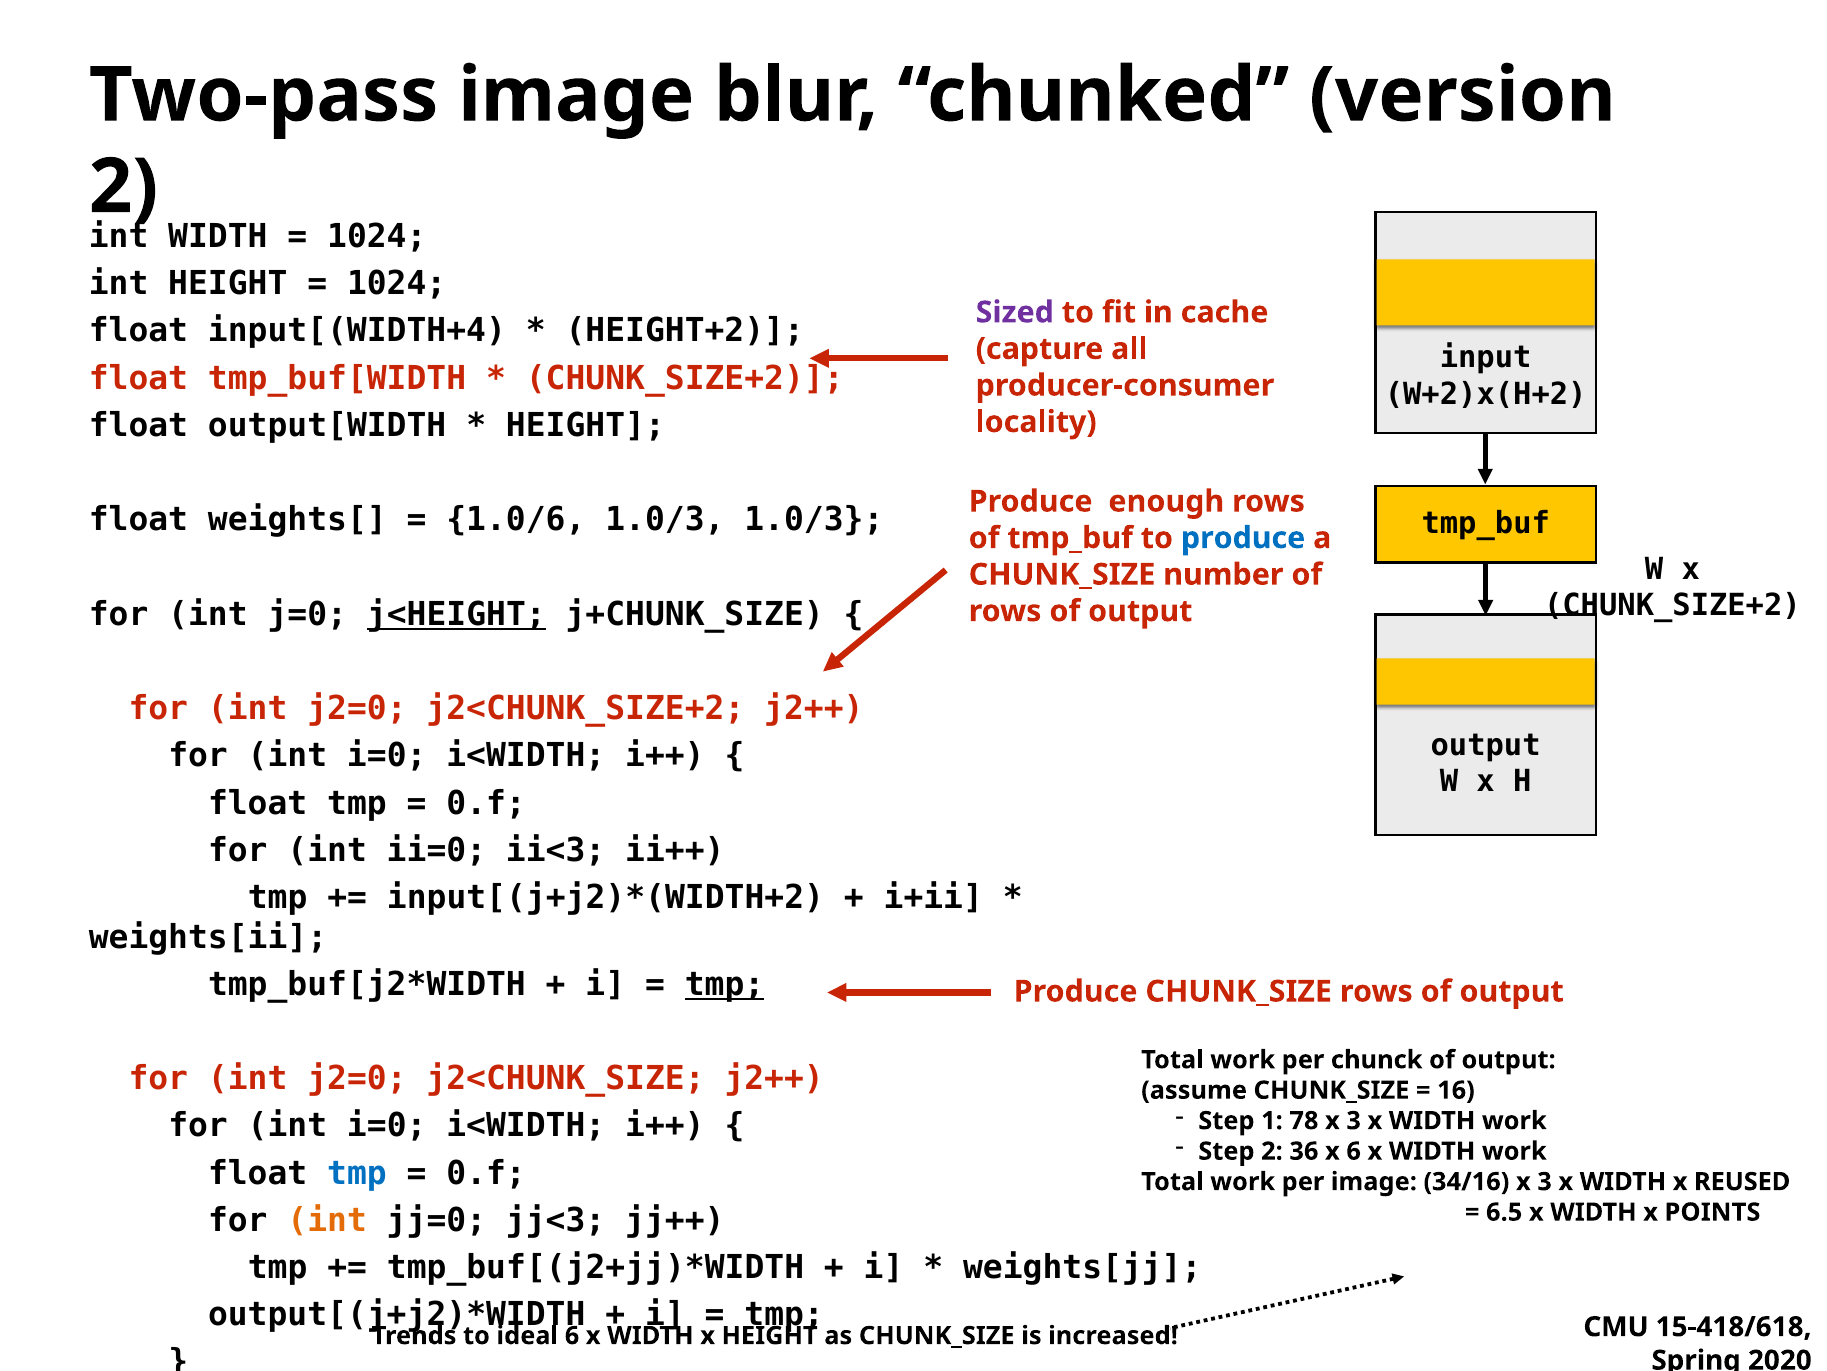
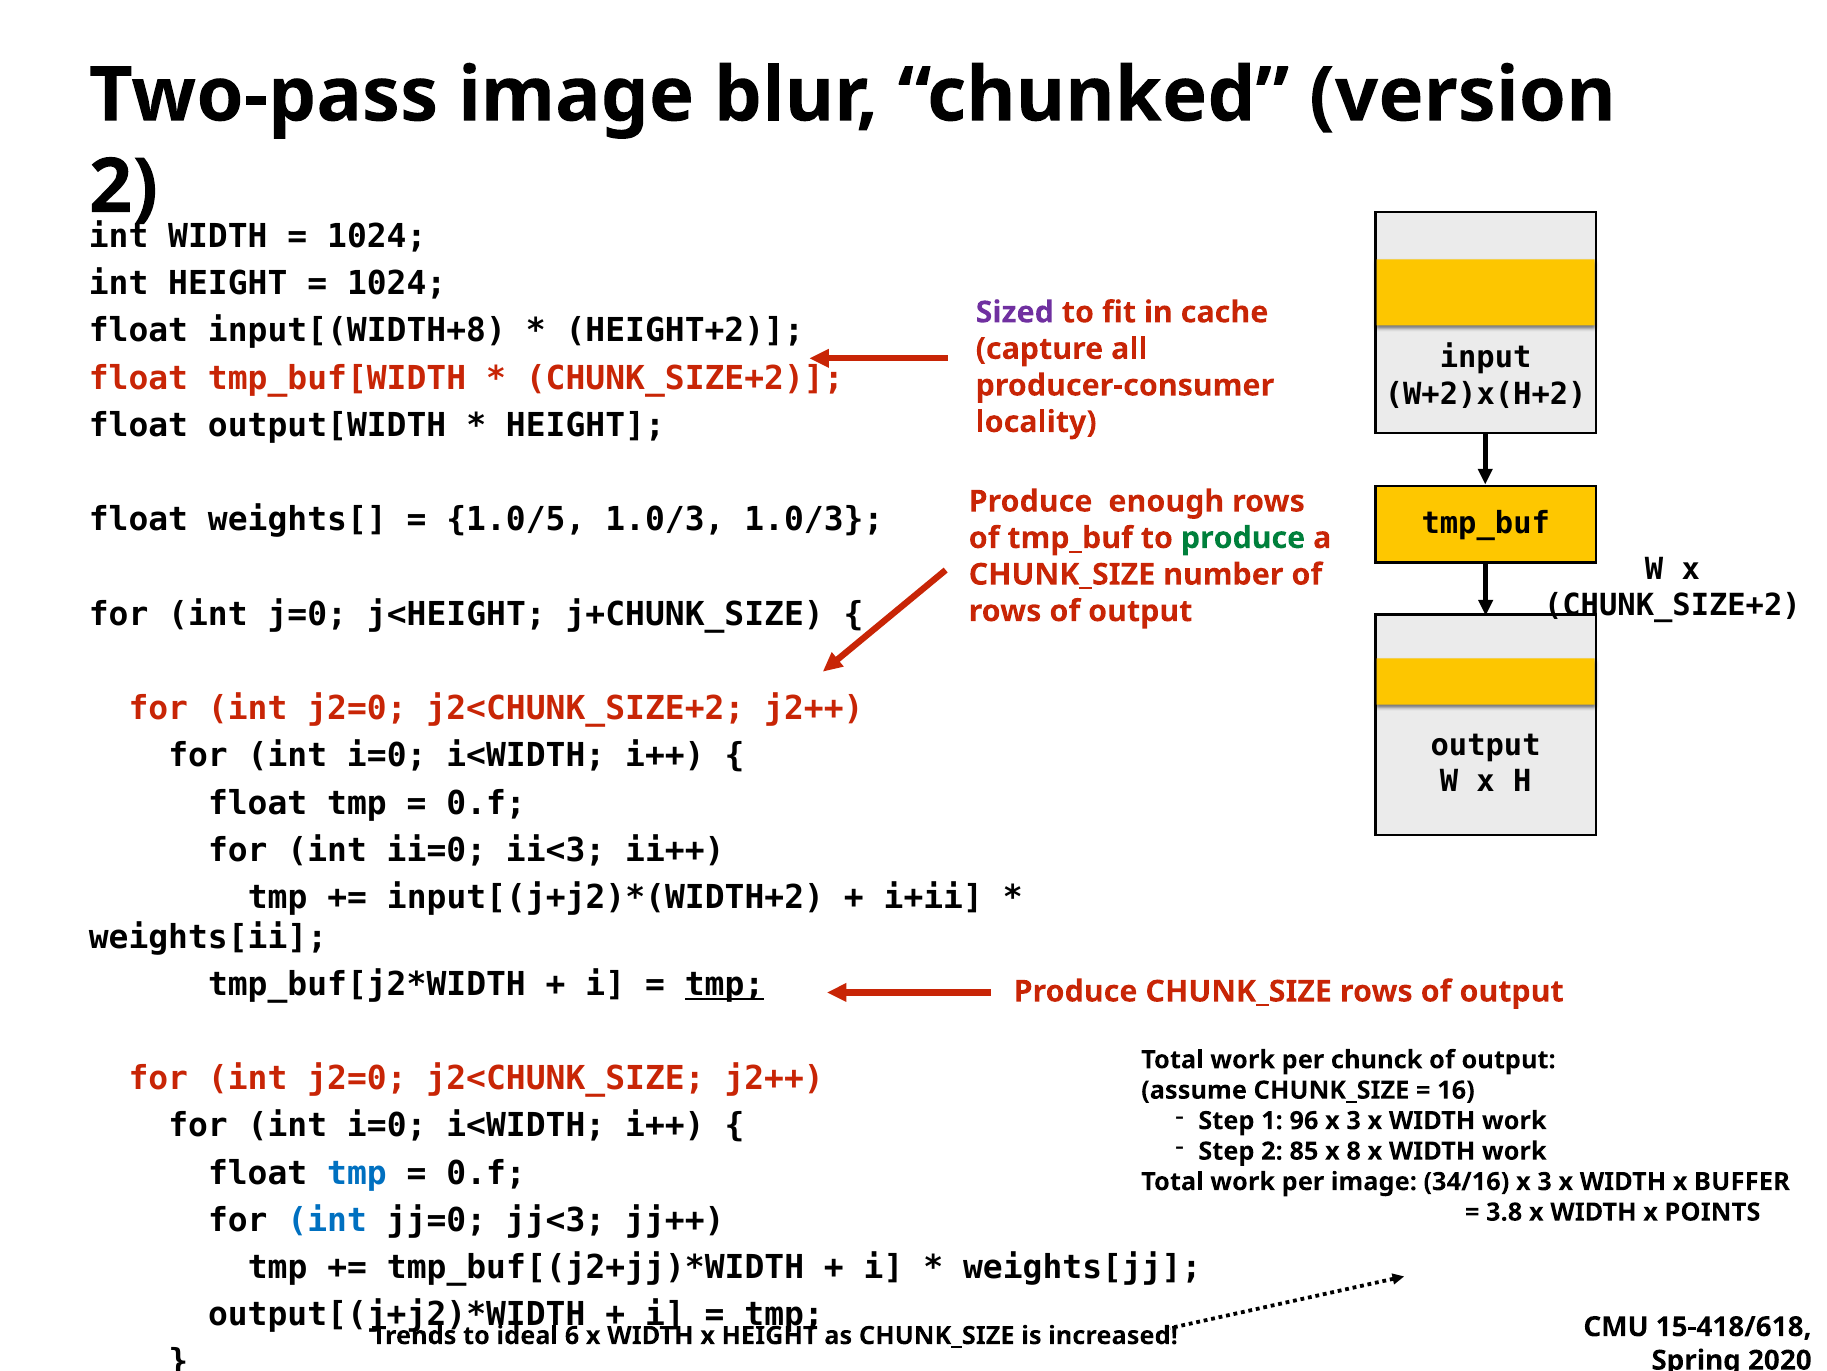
input[(WIDTH+4: input[(WIDTH+4 -> input[(WIDTH+8
1.0/6: 1.0/6 -> 1.0/5
produce at (1243, 538) colour: blue -> green
j<HEIGHT underline: present -> none
78: 78 -> 96
36: 36 -> 85
x 6: 6 -> 8
REUSED: REUSED -> BUFFER
int at (327, 1220) colour: orange -> blue
6.5: 6.5 -> 3.8
